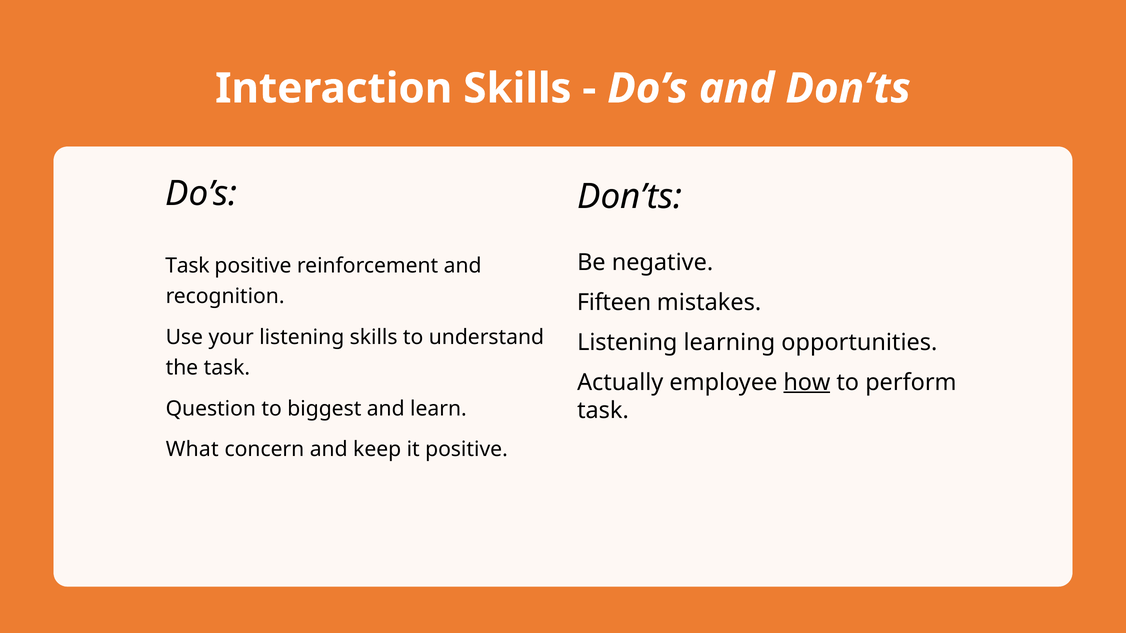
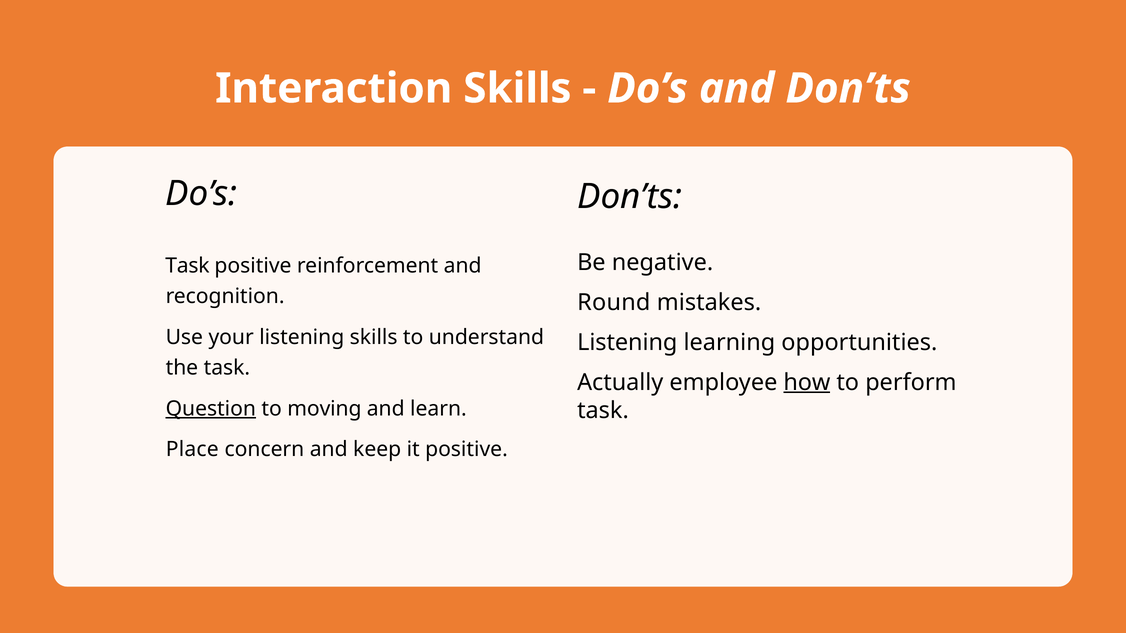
Fifteen: Fifteen -> Round
Question underline: none -> present
biggest: biggest -> moving
What: What -> Place
